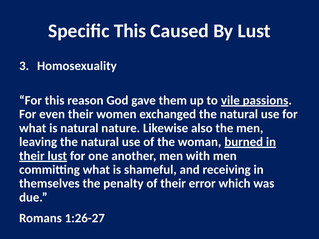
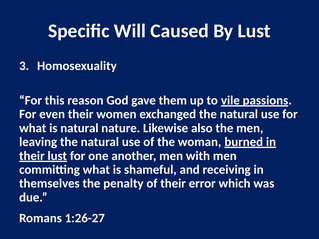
Specific This: This -> Will
